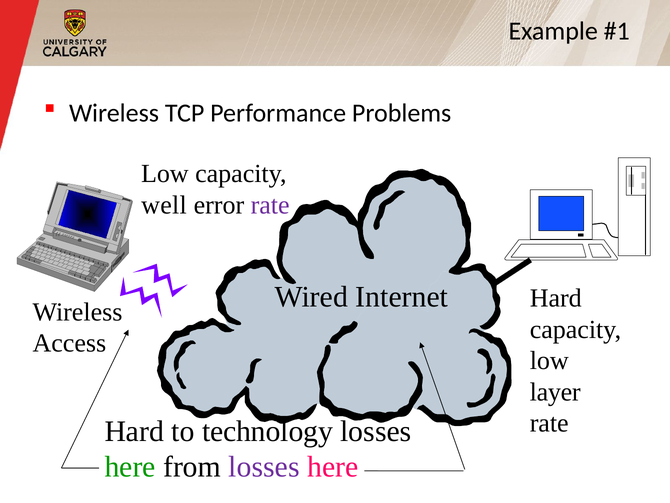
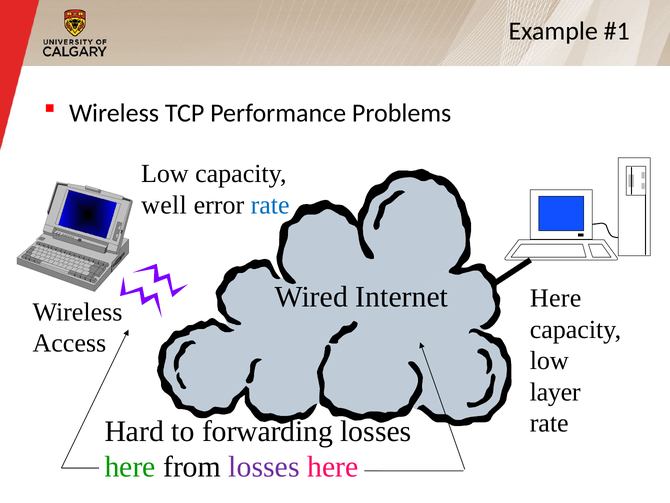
rate at (270, 205) colour: purple -> blue
Hard at (556, 298): Hard -> Here
technology: technology -> forwarding
